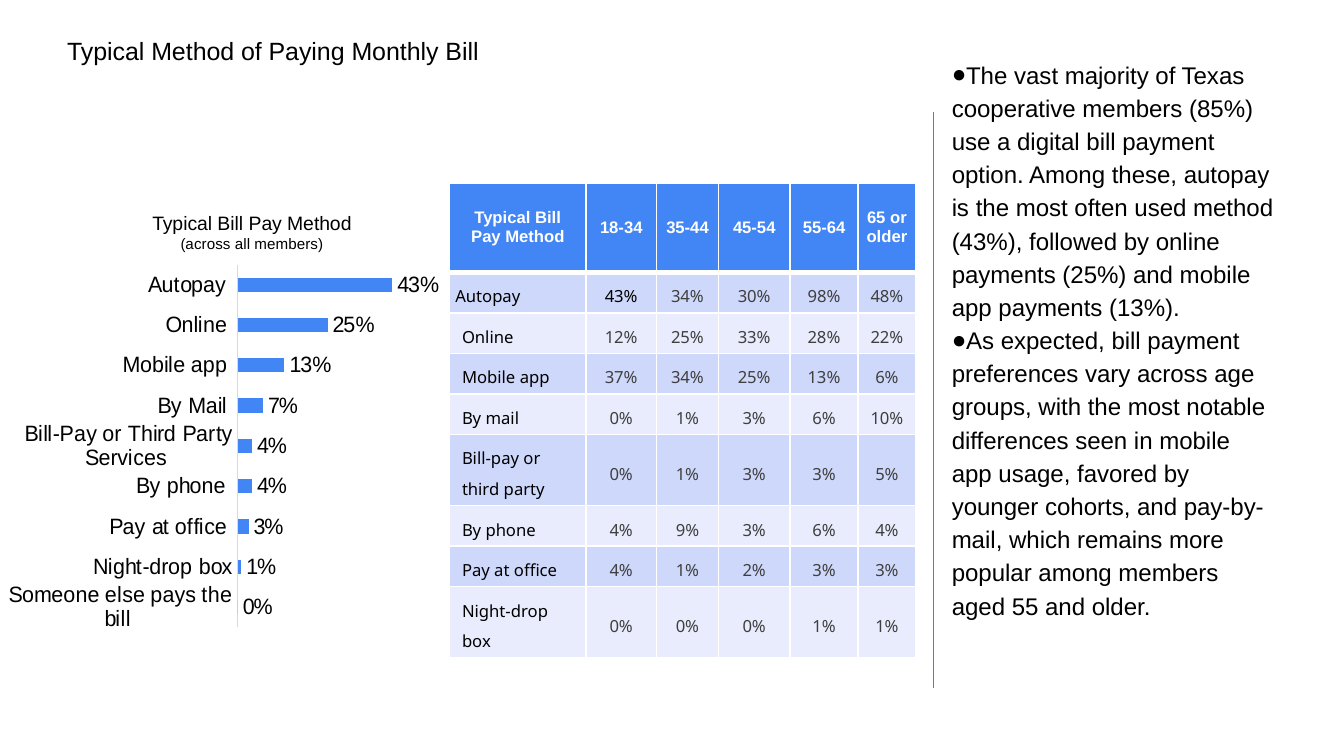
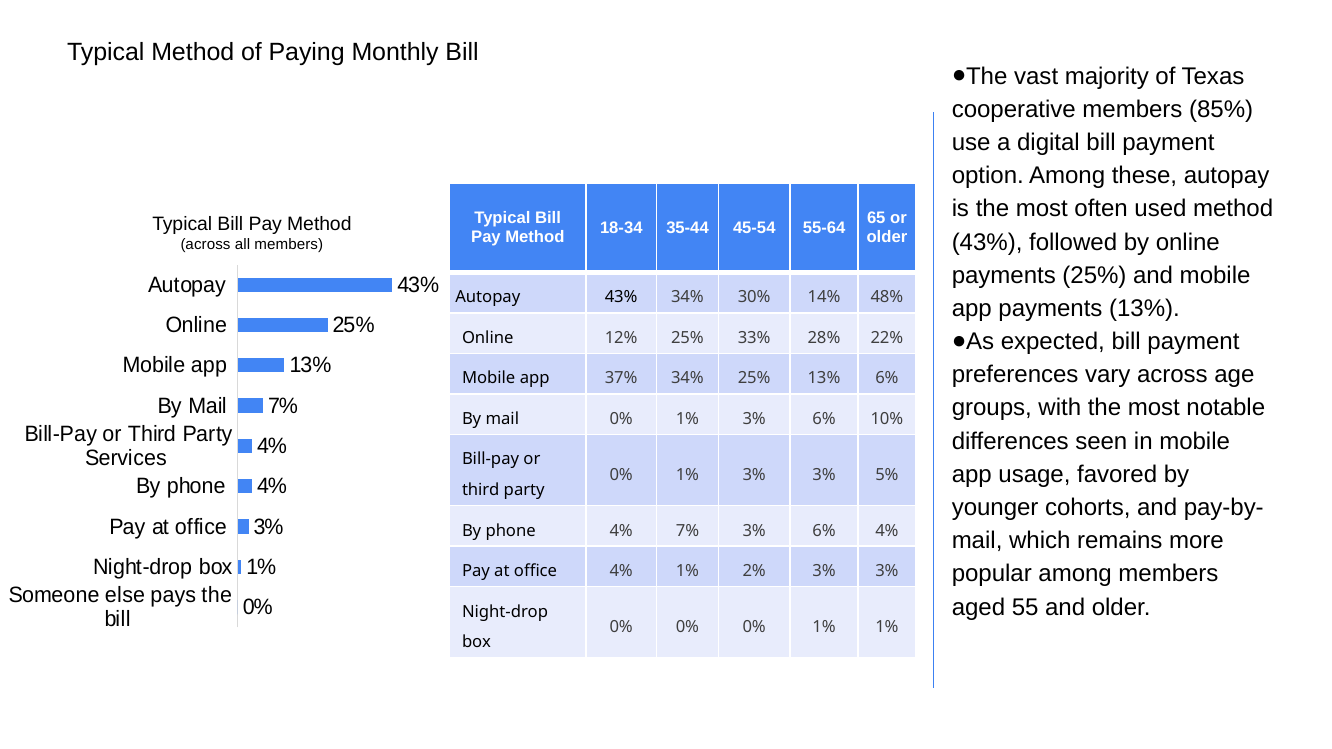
98%: 98% -> 14%
phone 4% 9%: 9% -> 7%
